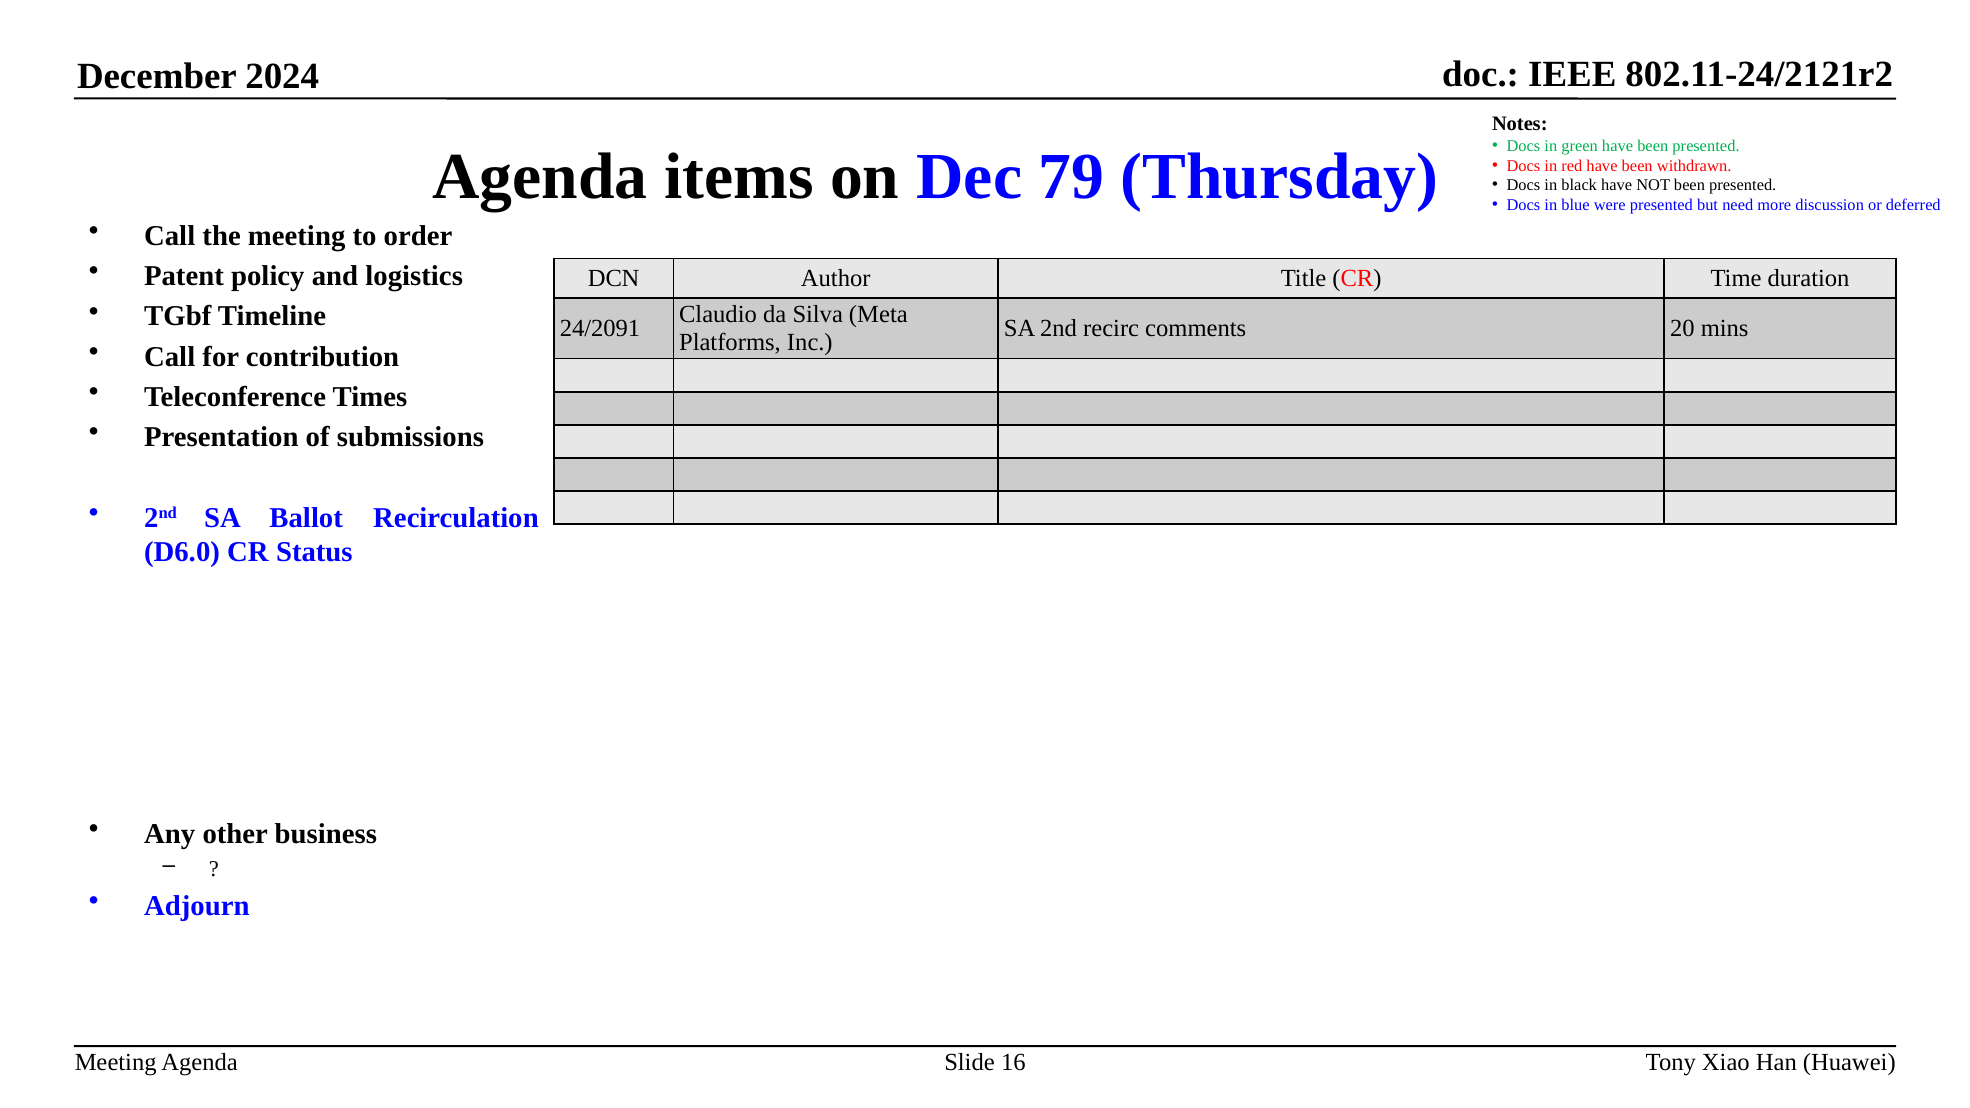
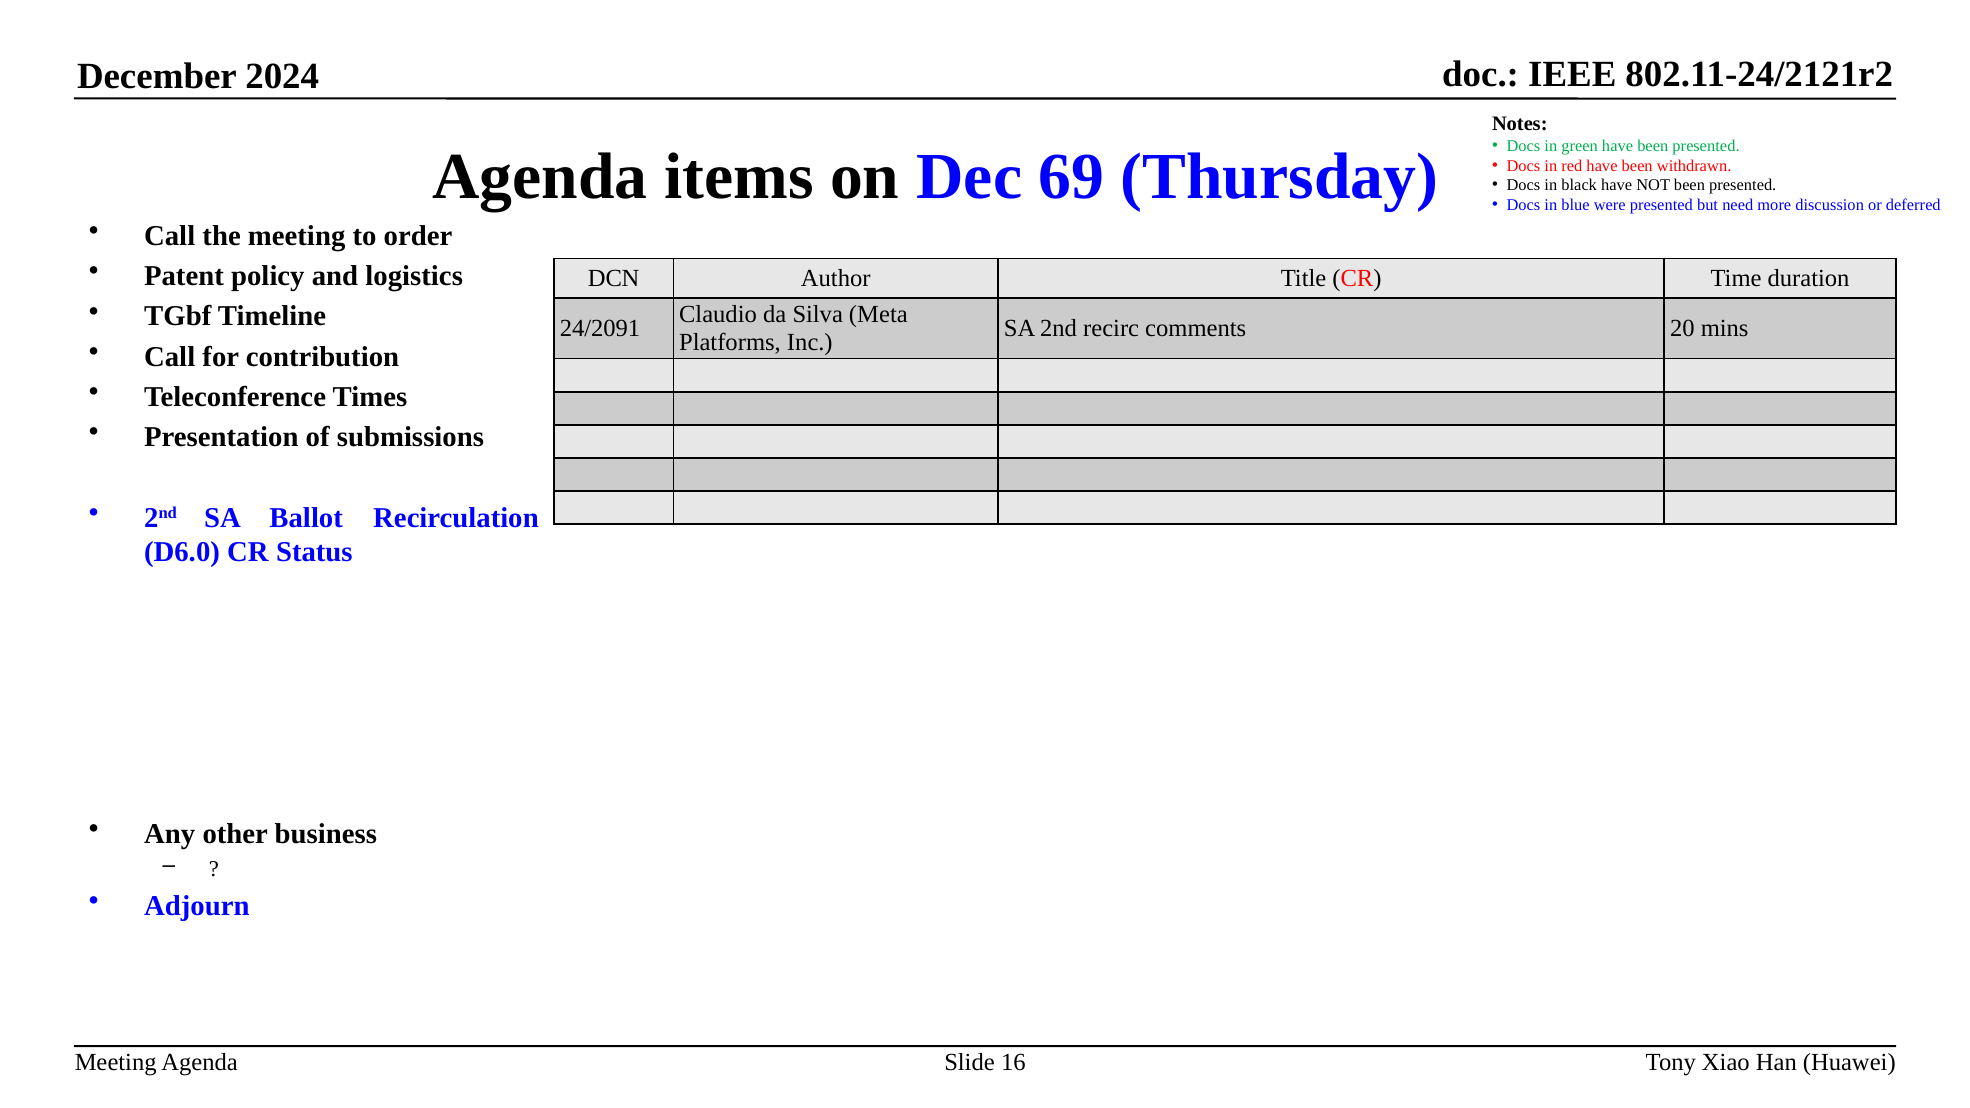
79: 79 -> 69
